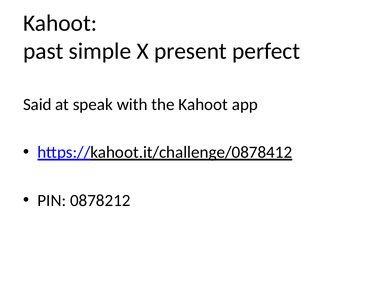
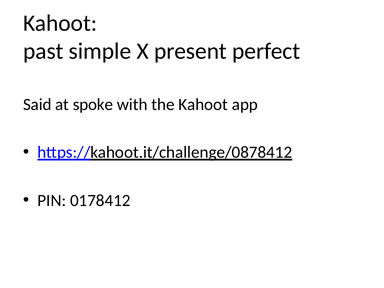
speak: speak -> spoke
0878212: 0878212 -> 0178412
